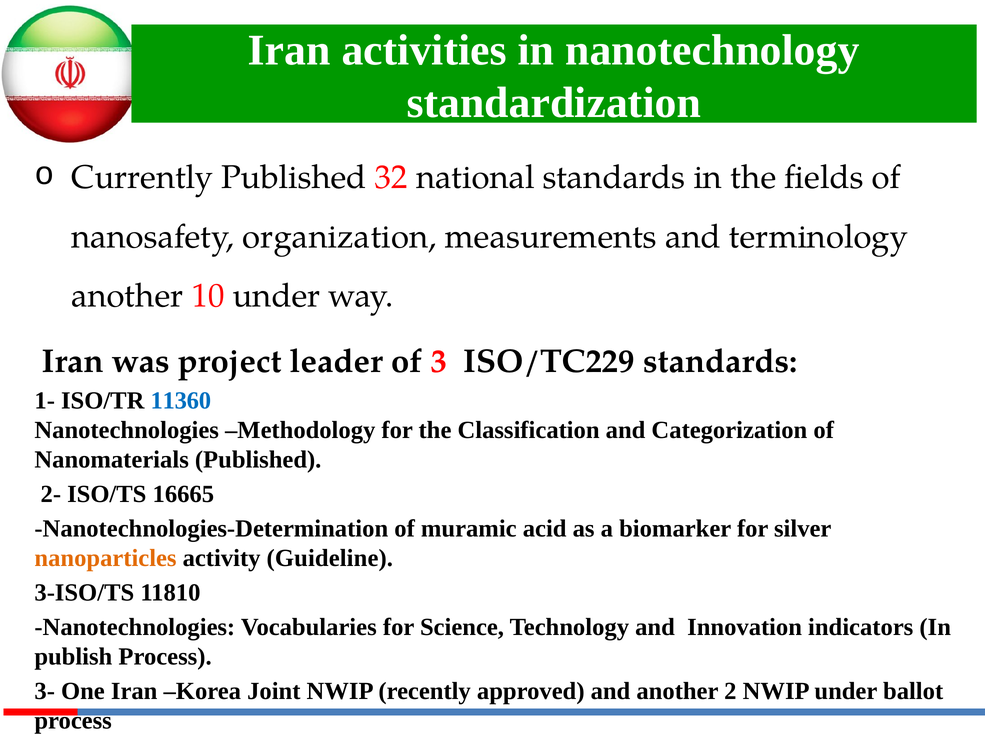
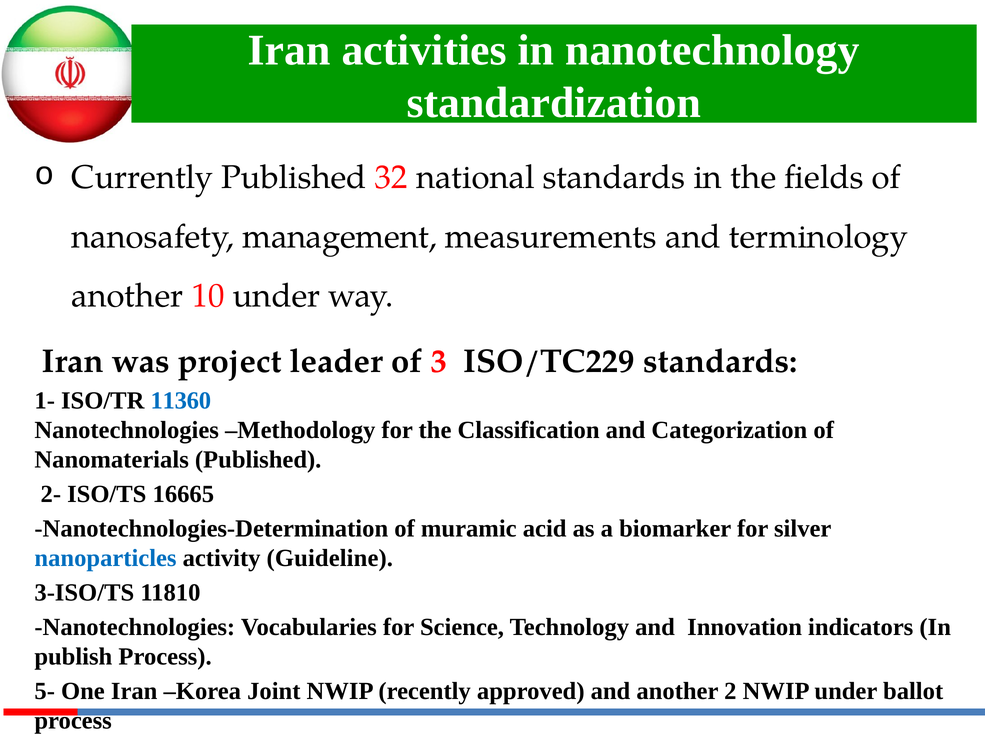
organization: organization -> management
nanoparticles colour: orange -> blue
3-: 3- -> 5-
